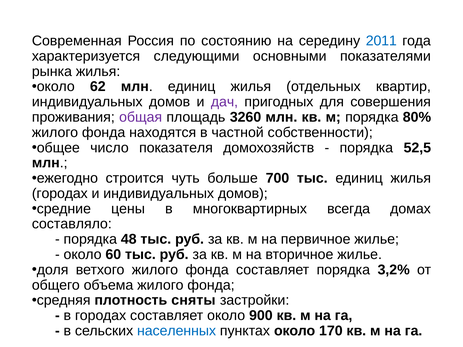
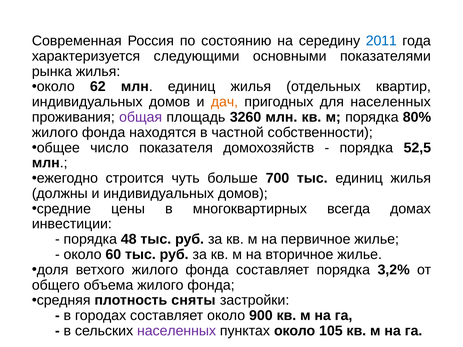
дач colour: purple -> orange
для совершения: совершения -> населенных
городах at (60, 194): городах -> должны
составляло: составляло -> инвестиции
населенных at (177, 331) colour: blue -> purple
170: 170 -> 105
